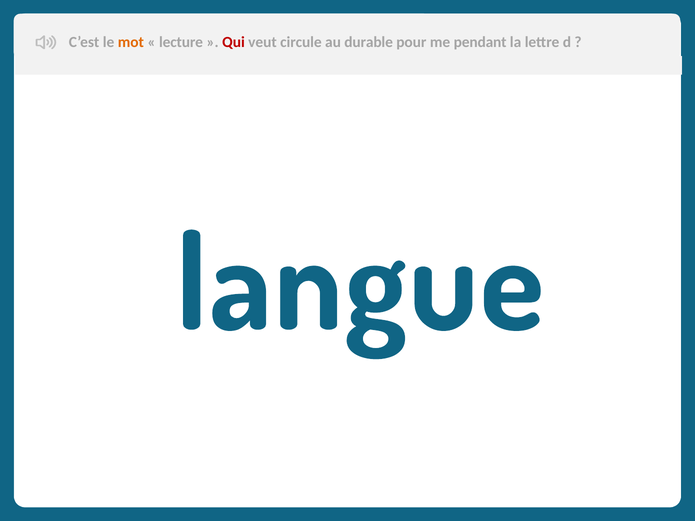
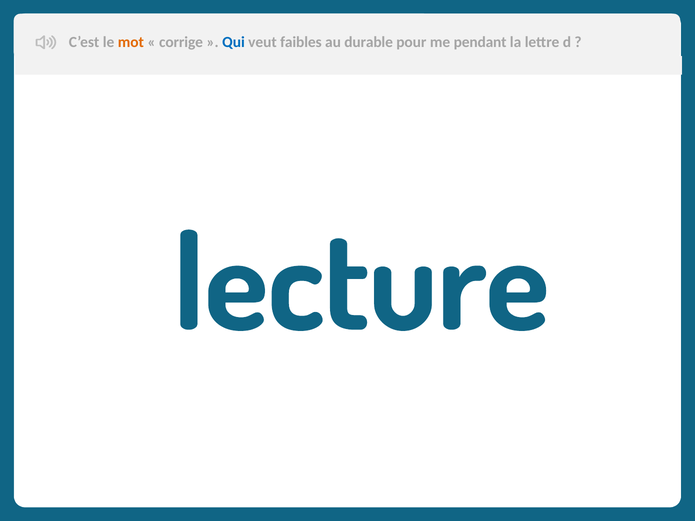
lecture: lecture -> corrige
Qui colour: red -> blue
circule: circule -> faibles
langue: langue -> lecture
